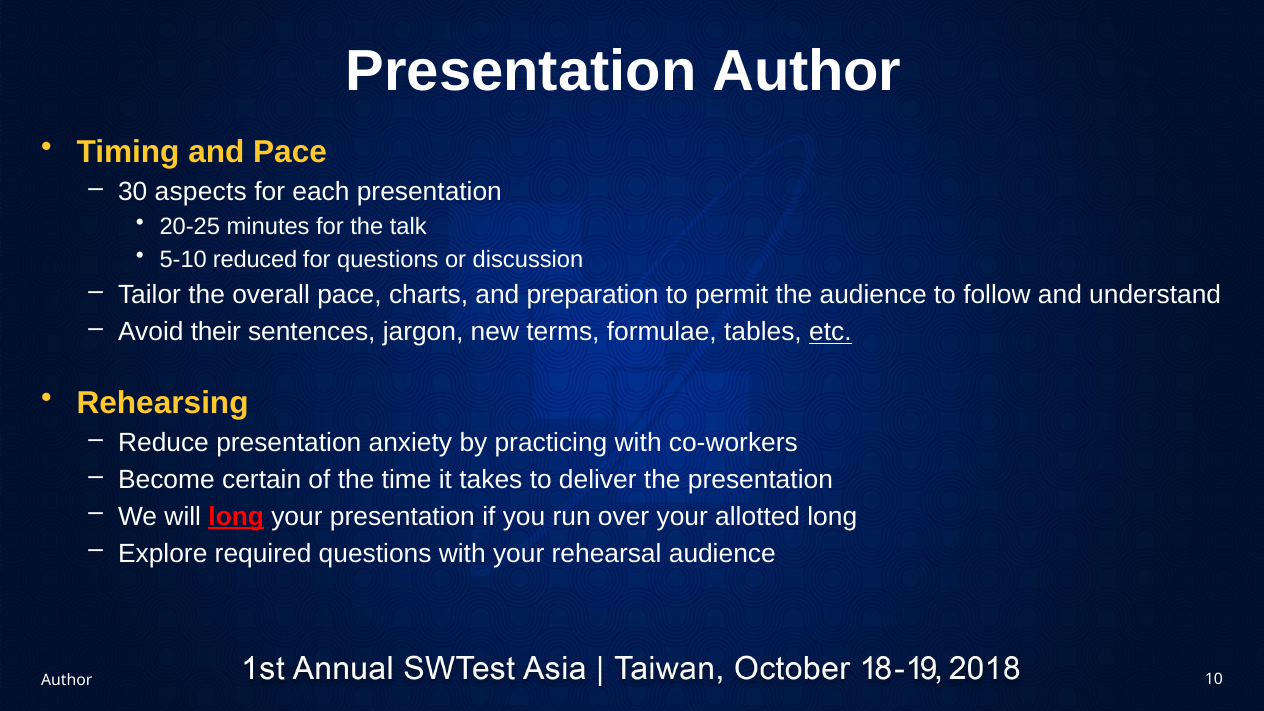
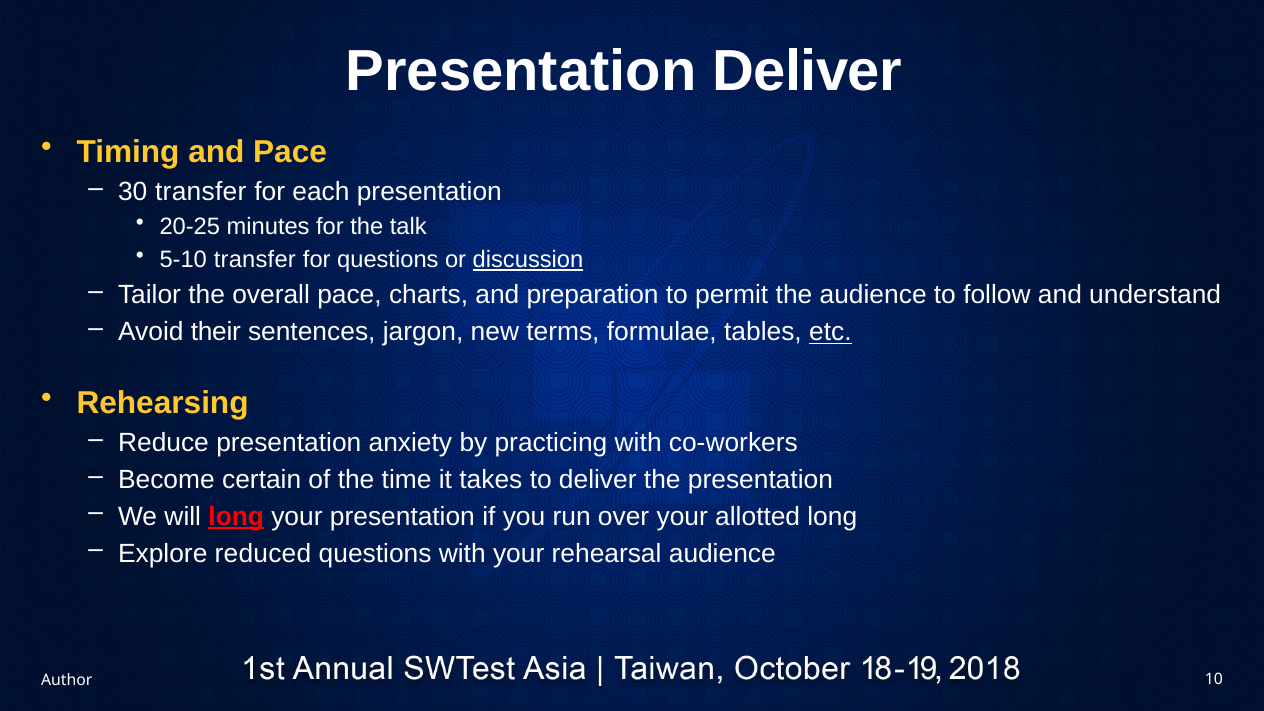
Presentation Author: Author -> Deliver
30 aspects: aspects -> transfer
5-10 reduced: reduced -> transfer
discussion underline: none -> present
required: required -> reduced
